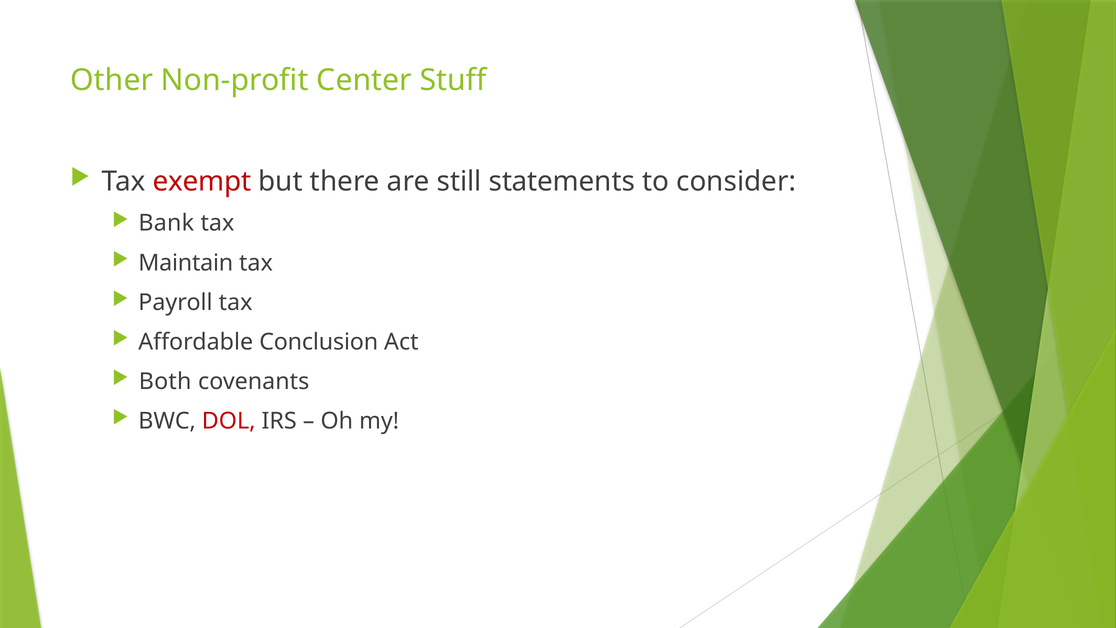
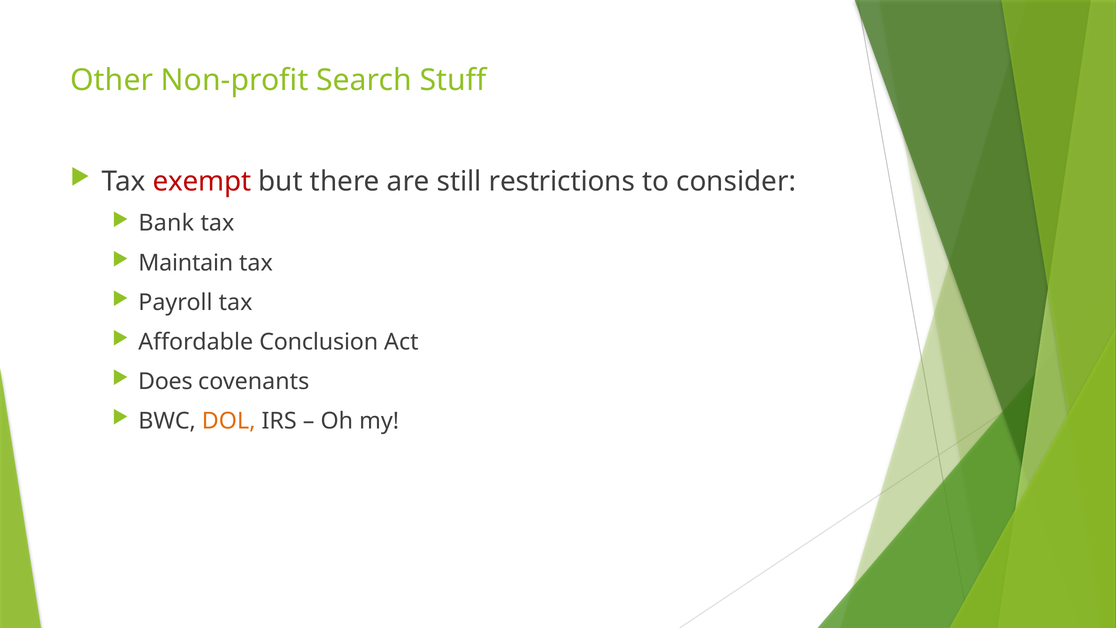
Center: Center -> Search
statements: statements -> restrictions
Both: Both -> Does
DOL colour: red -> orange
